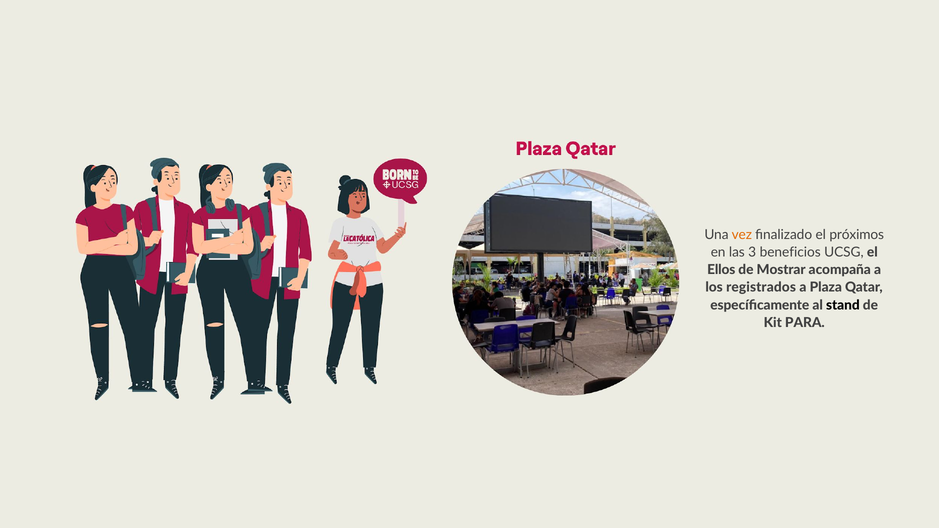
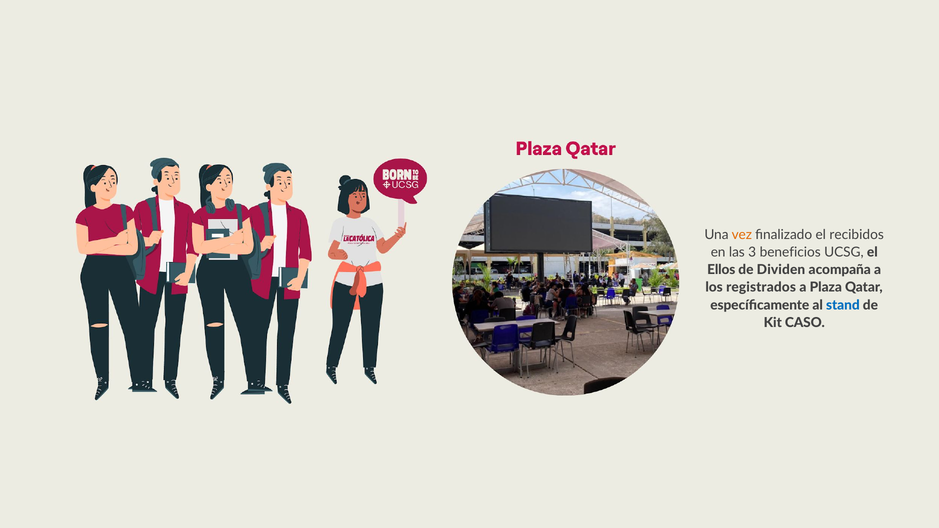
próximos: próximos -> recibidos
Mostrar: Mostrar -> Dividen
stand colour: black -> blue
PARA: PARA -> CASO
